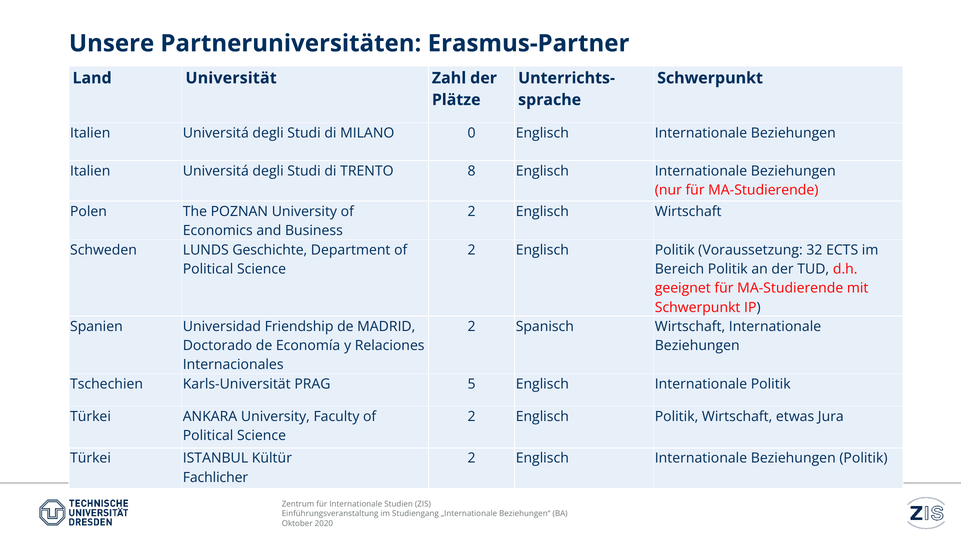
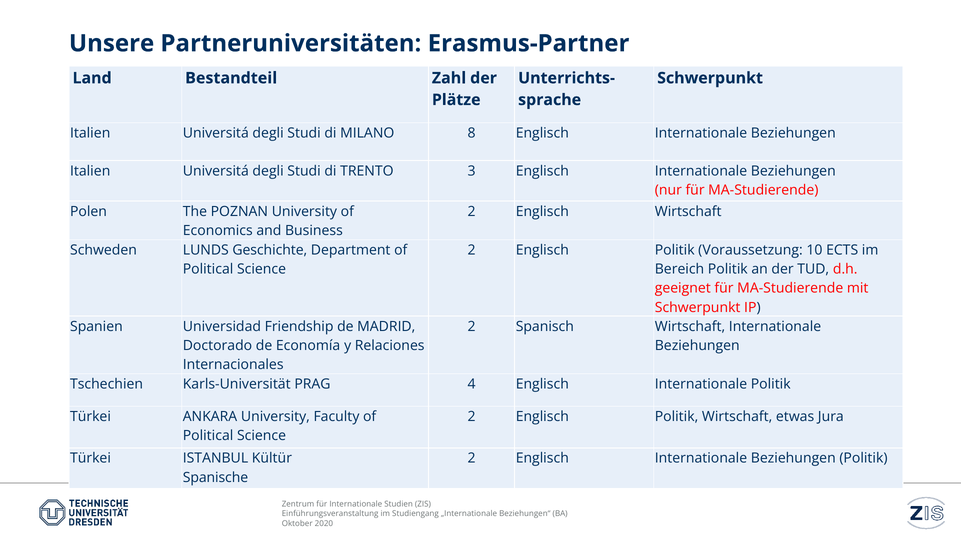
Universität: Universität -> Bestandteil
0: 0 -> 8
8: 8 -> 3
32: 32 -> 10
5: 5 -> 4
Fachlicher: Fachlicher -> Spanische
